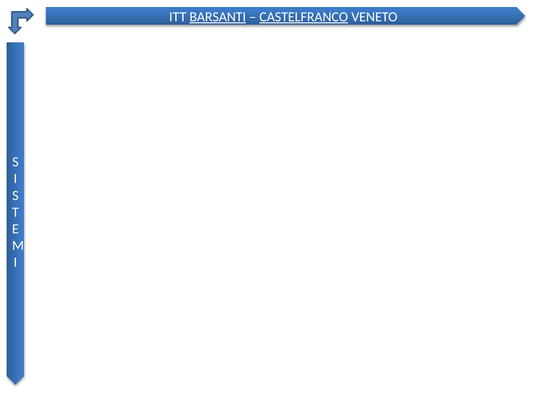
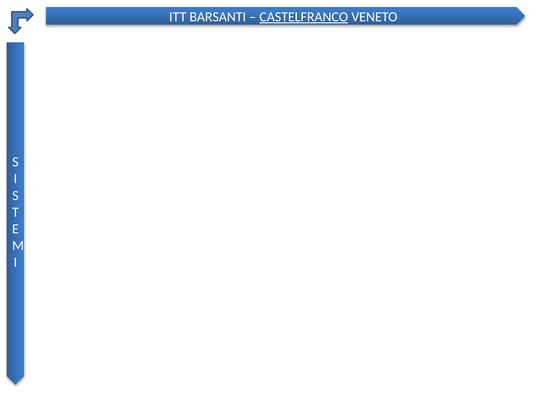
BARSANTI underline: present -> none
